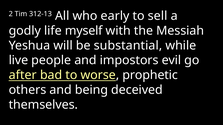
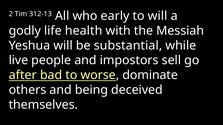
to sell: sell -> will
myself: myself -> health
evil: evil -> sell
prophetic: prophetic -> dominate
